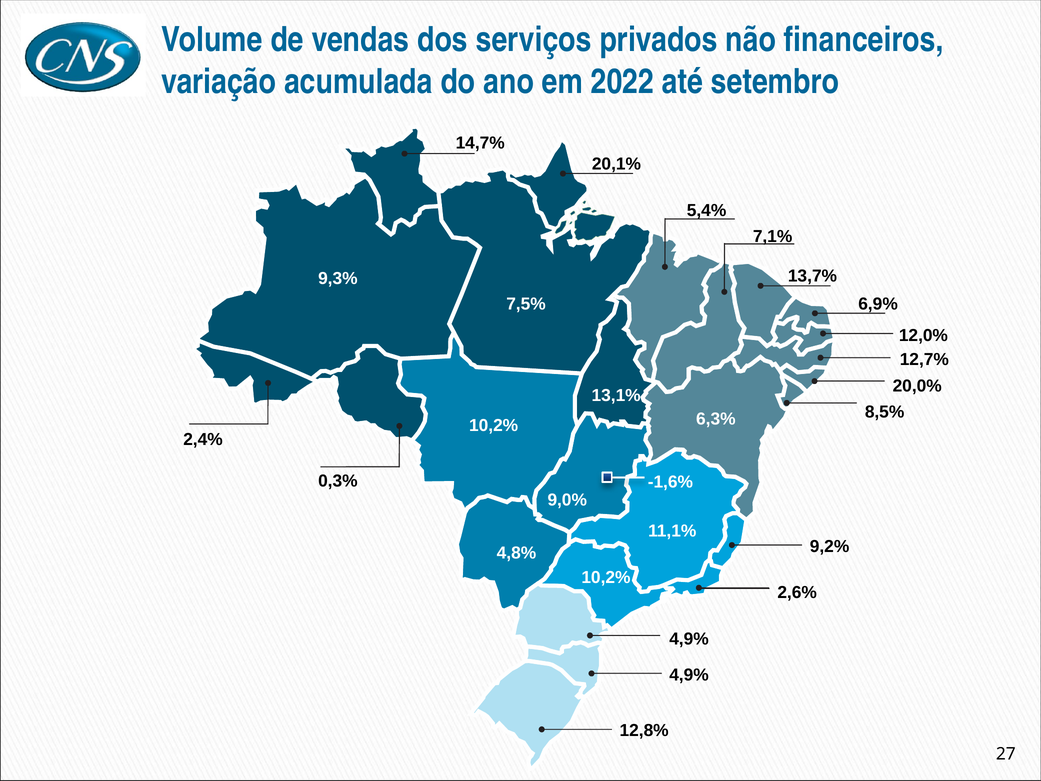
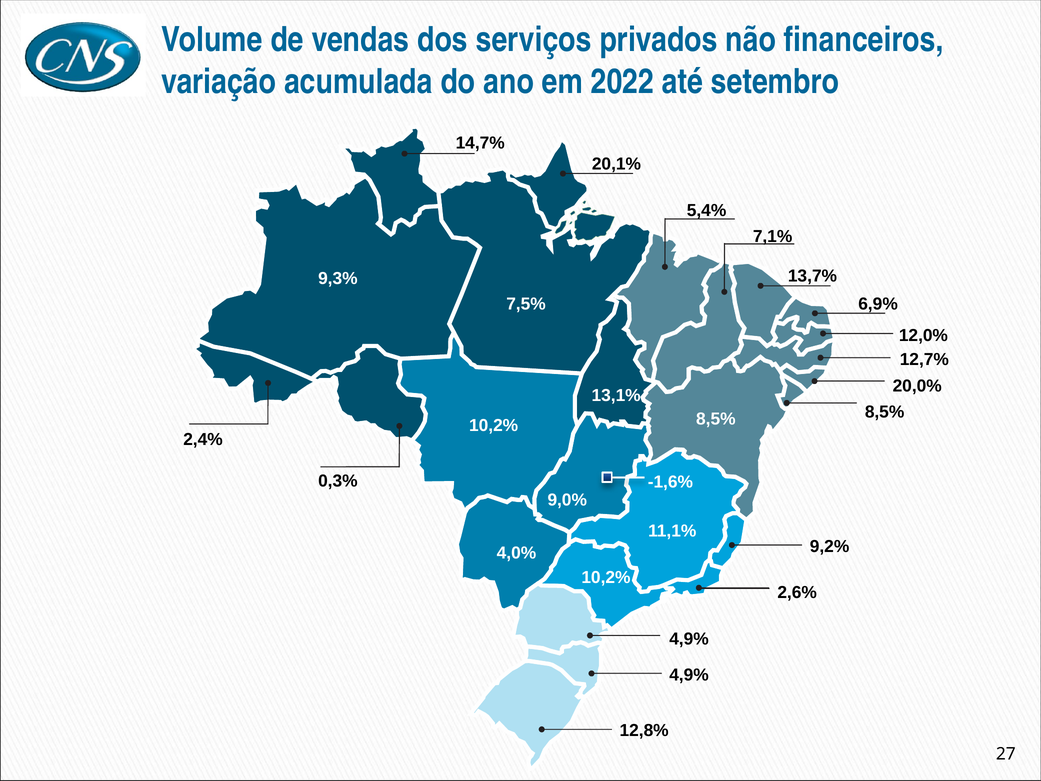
6,3% at (716, 419): 6,3% -> 8,5%
4,8%: 4,8% -> 4,0%
